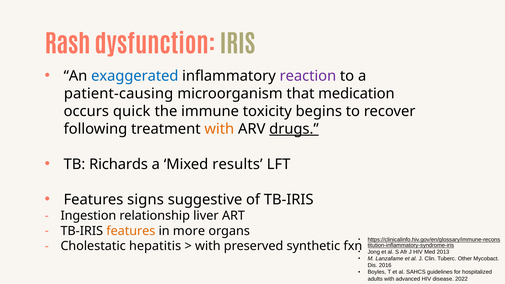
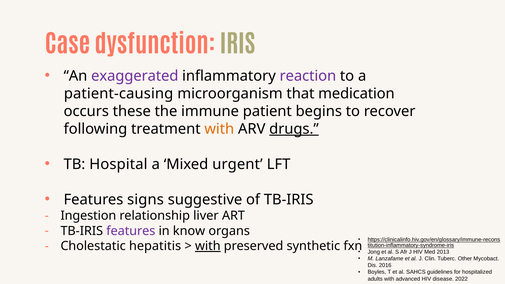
Rash: Rash -> Case
exaggerated colour: blue -> purple
quick: quick -> these
toxicity: toxicity -> patient
Richards: Richards -> Hospital
results: results -> urgent
features at (131, 231) colour: orange -> purple
more: more -> know
with at (208, 246) underline: none -> present
